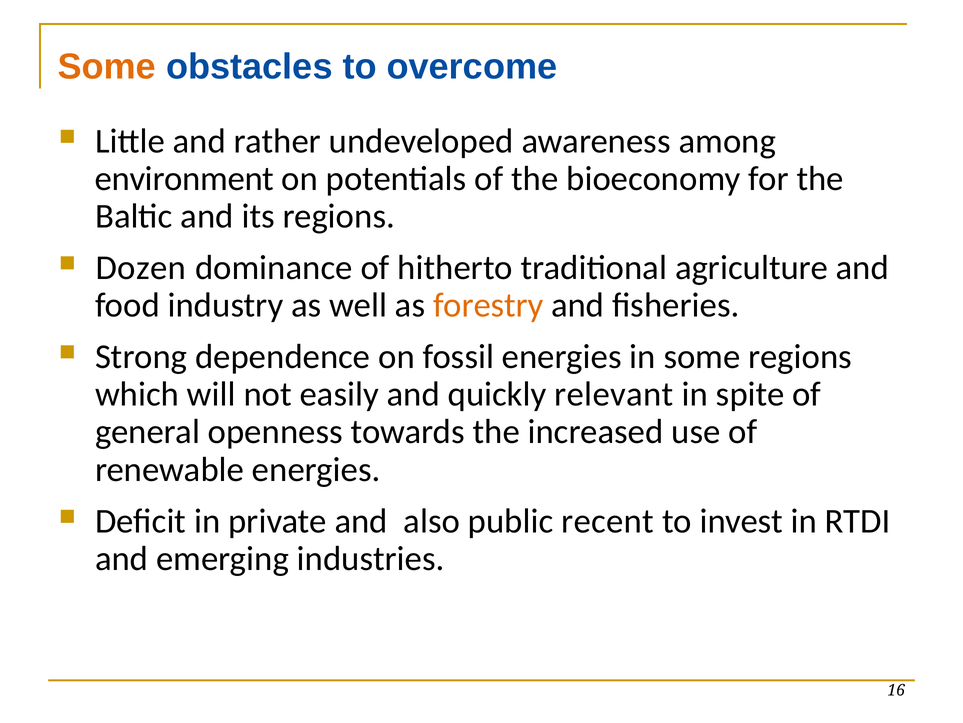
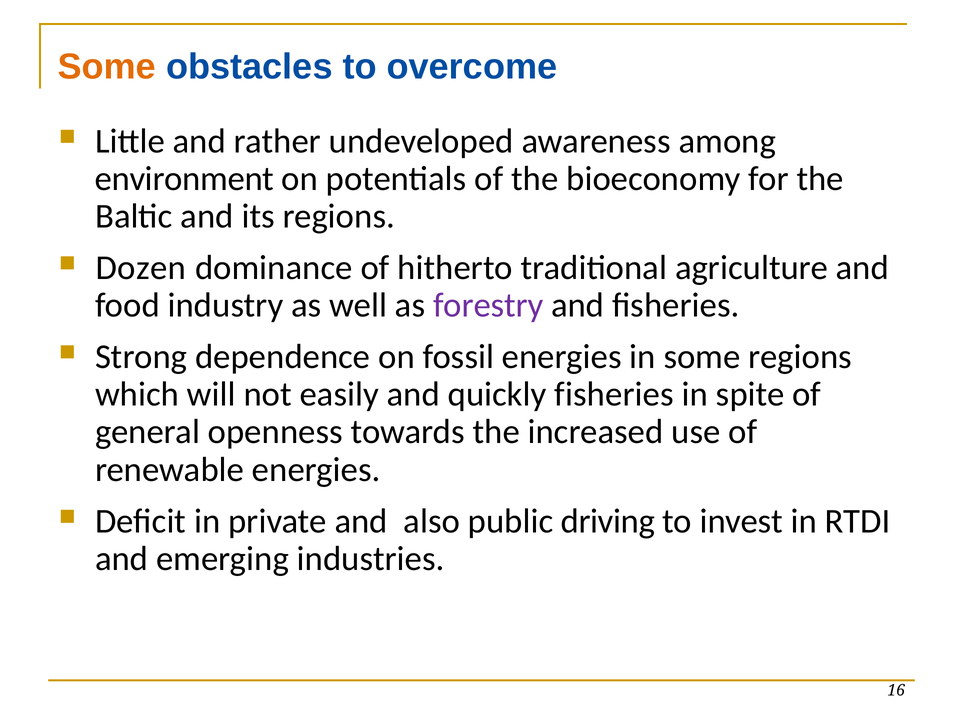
forestry colour: orange -> purple
quickly relevant: relevant -> fisheries
recent: recent -> driving
